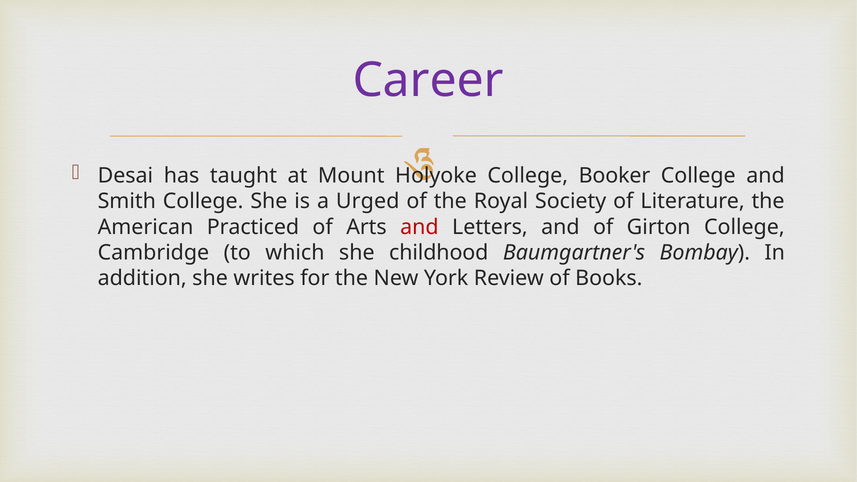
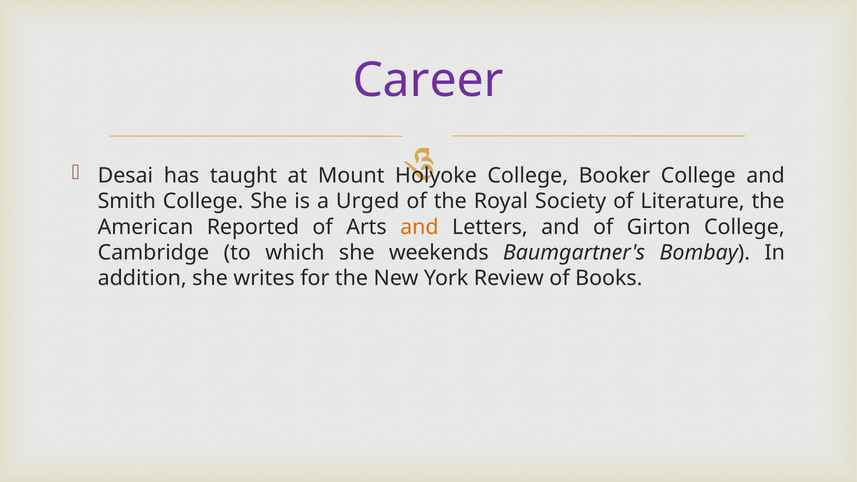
Practiced: Practiced -> Reported
and at (419, 227) colour: red -> orange
childhood: childhood -> weekends
